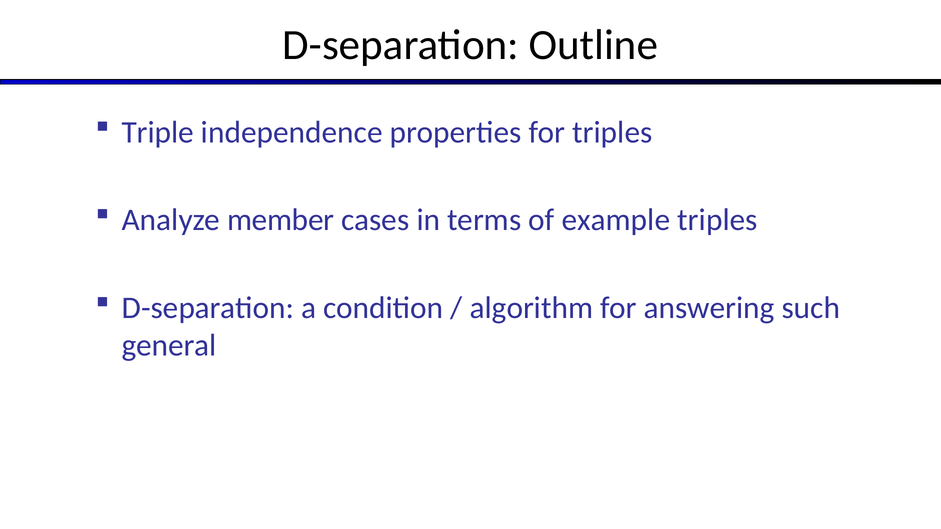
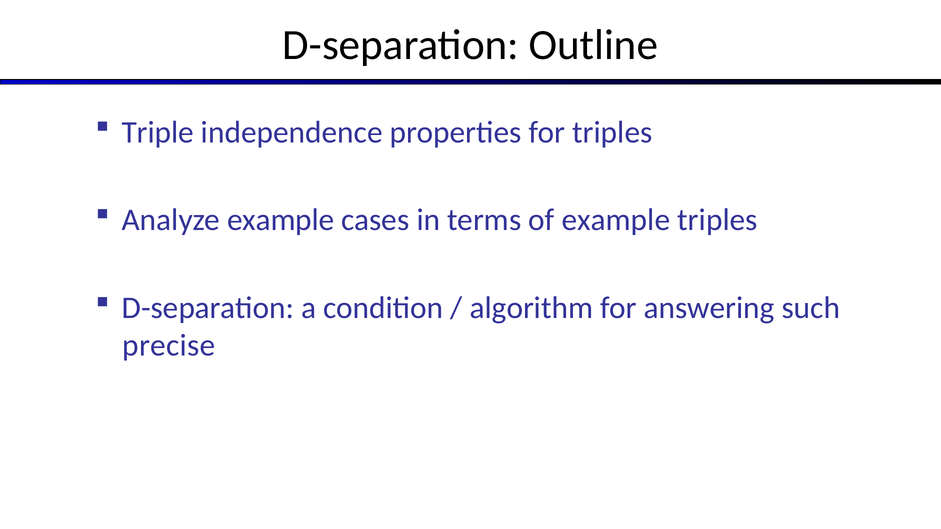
Analyze member: member -> example
general: general -> precise
